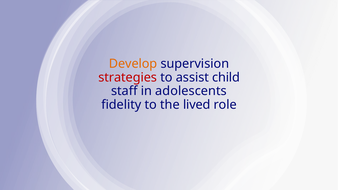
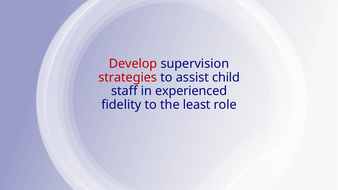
Develop colour: orange -> red
adolescents: adolescents -> experienced
lived: lived -> least
